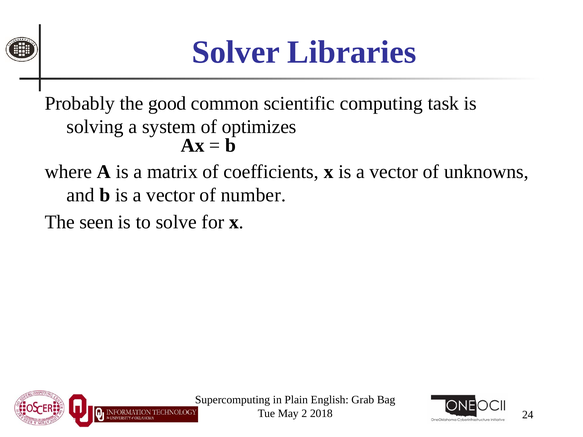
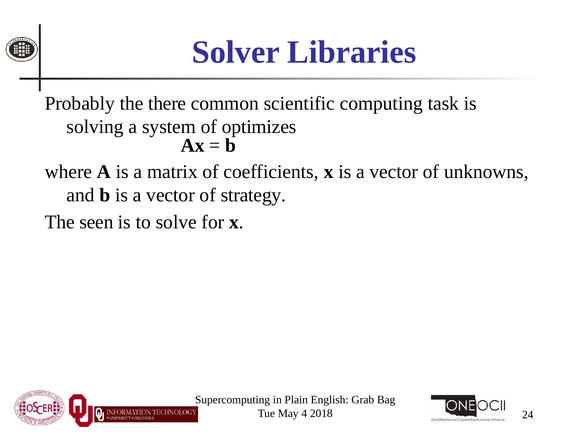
good: good -> there
number: number -> strategy
2: 2 -> 4
